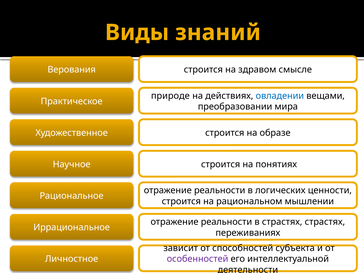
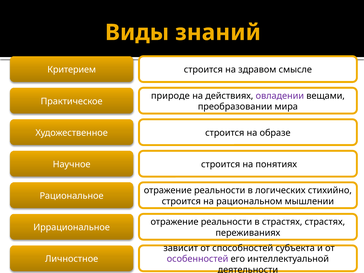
Верования: Верования -> Критерием
овладении colour: blue -> purple
ценности: ценности -> стихийно
